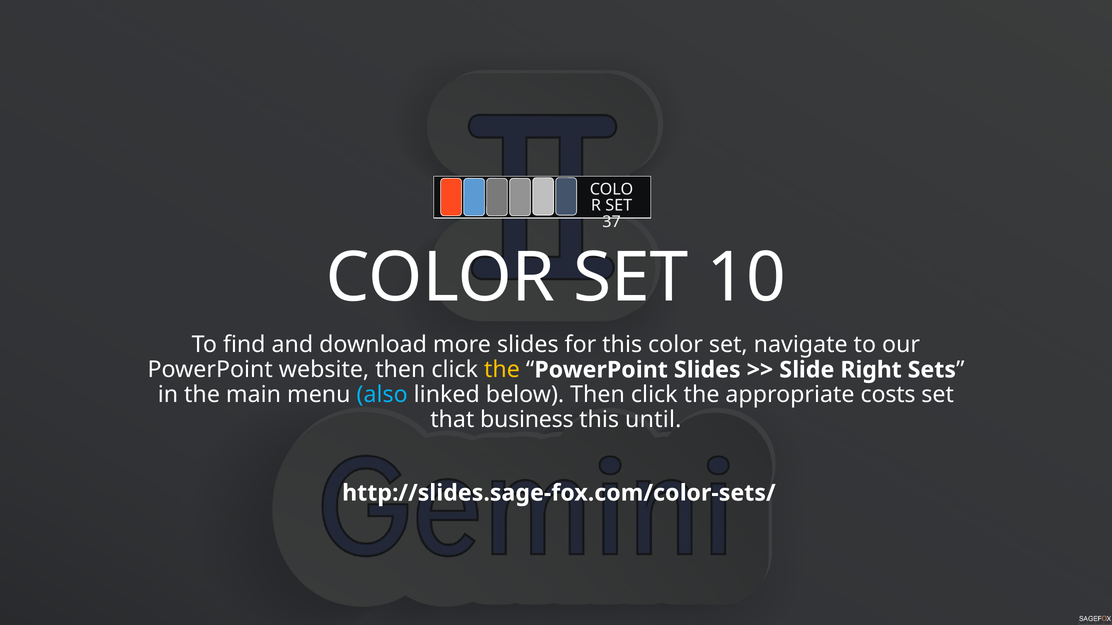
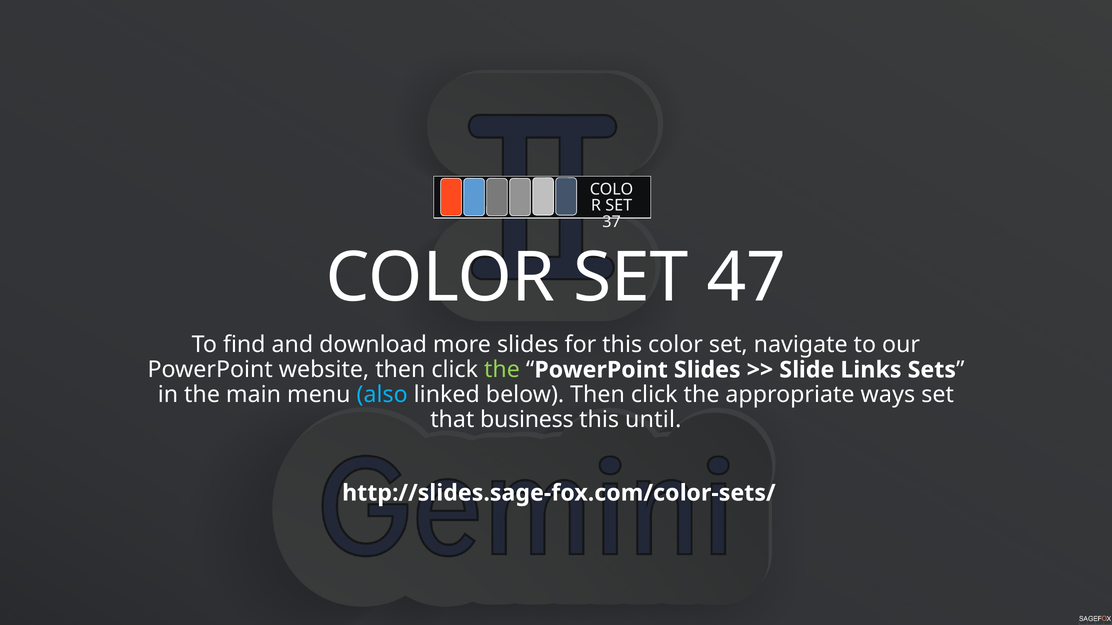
10: 10 -> 47
the at (502, 370) colour: yellow -> light green
Right: Right -> Links
costs: costs -> ways
